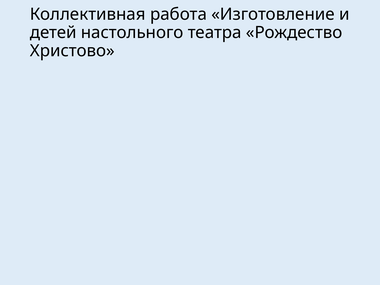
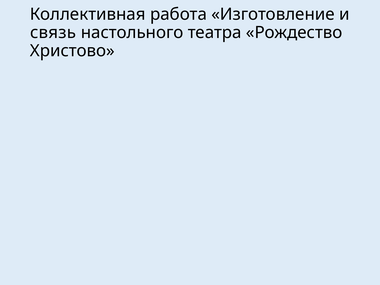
детей: детей -> связь
